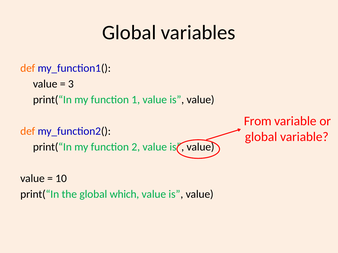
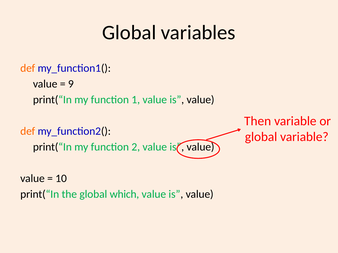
3: 3 -> 9
From: From -> Then
